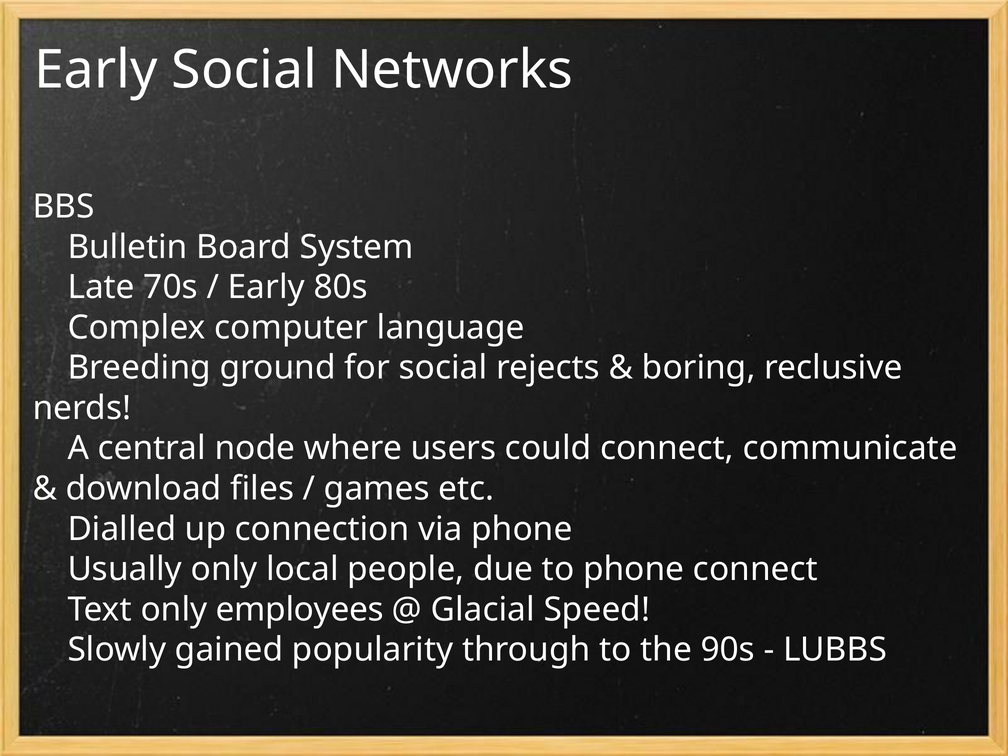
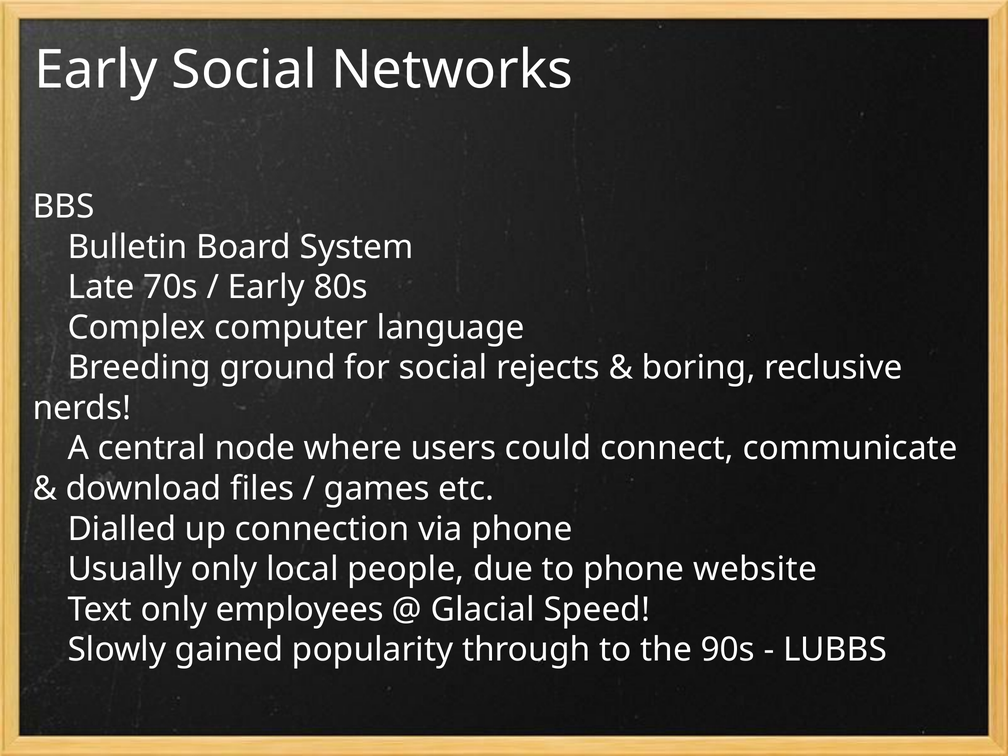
phone connect: connect -> website
